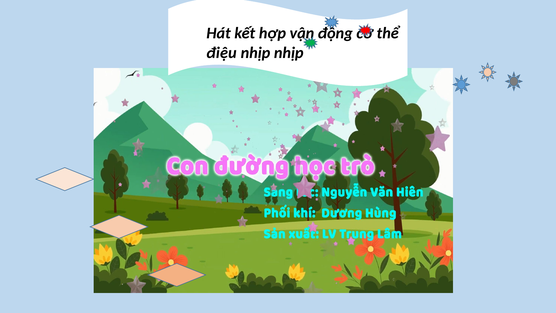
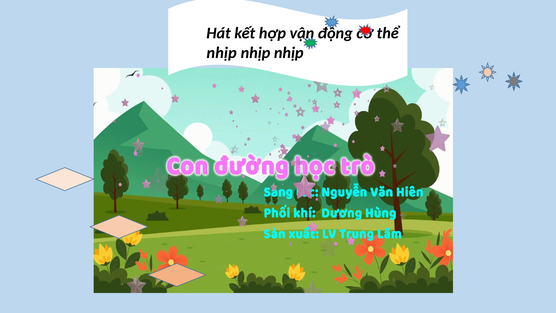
điệu at (222, 53): điệu -> nhịp
